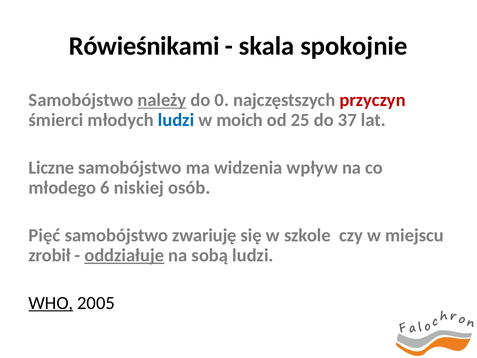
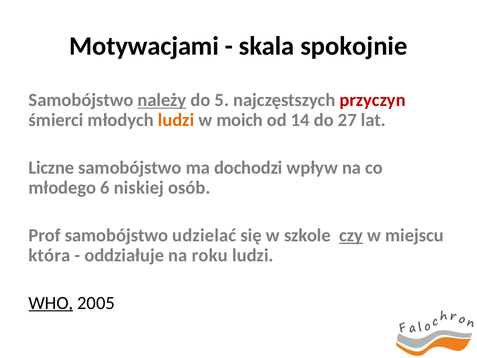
Rówieśnikami: Rówieśnikami -> Motywacjami
0: 0 -> 5
ludzi at (176, 120) colour: blue -> orange
25: 25 -> 14
37: 37 -> 27
widzenia: widzenia -> dochodzi
Pięć: Pięć -> Prof
zwariuję: zwariuję -> udzielać
czy underline: none -> present
zrobił: zrobił -> która
oddziałuje underline: present -> none
sobą: sobą -> roku
